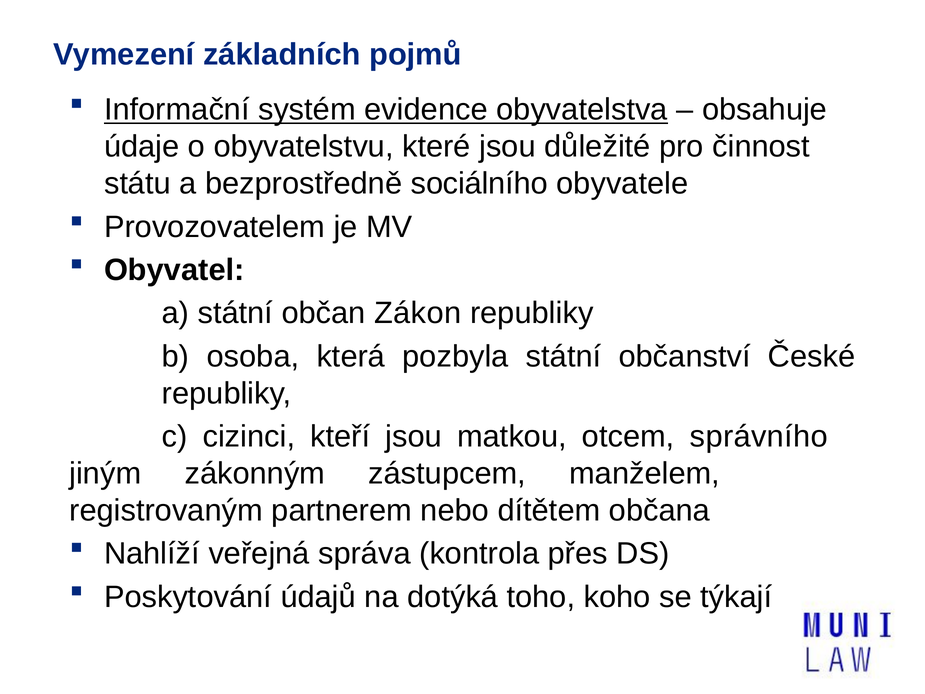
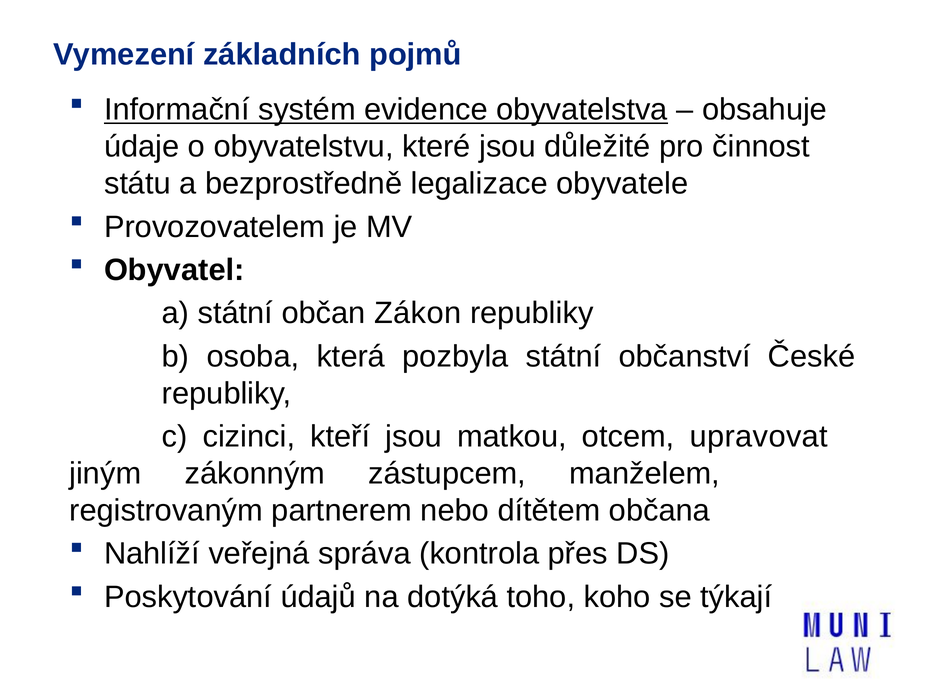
sociálního: sociálního -> legalizace
správního: správního -> upravovat
